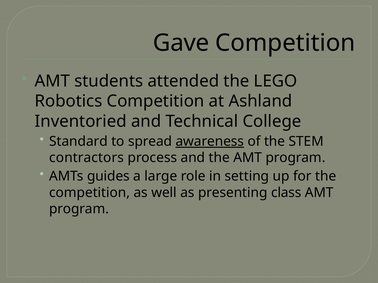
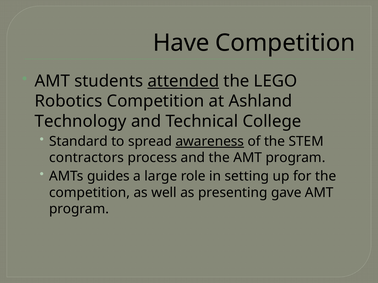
Gave: Gave -> Have
attended underline: none -> present
Inventoried: Inventoried -> Technology
class: class -> gave
